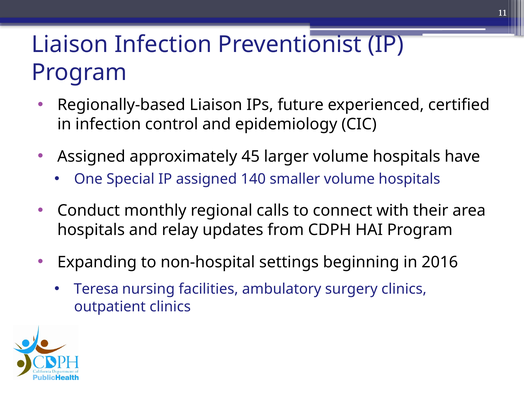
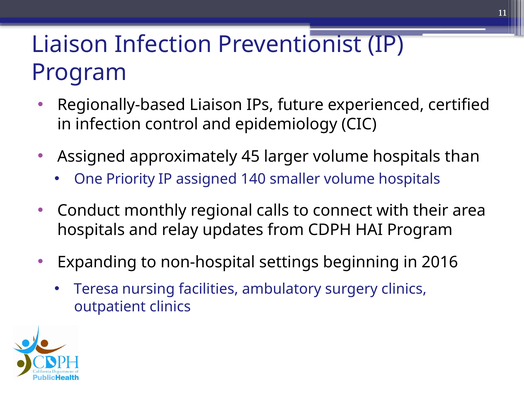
have: have -> than
Special: Special -> Priority
